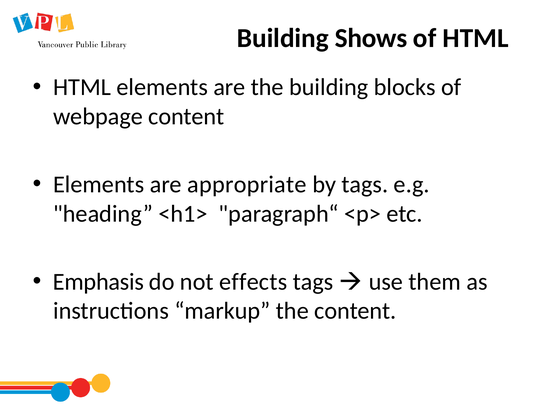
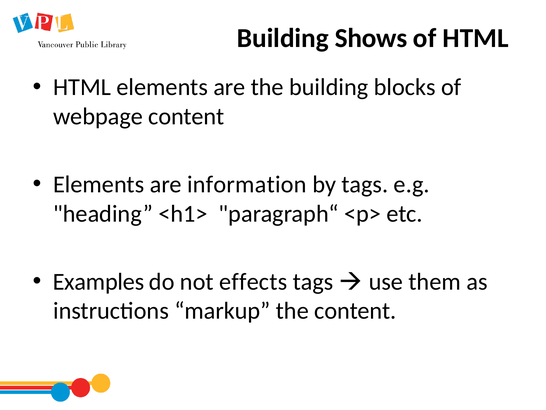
appropriate: appropriate -> information
Emphasis: Emphasis -> Examples
